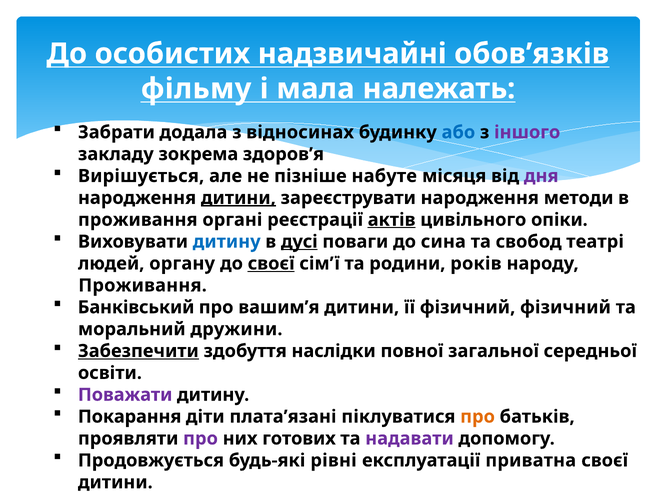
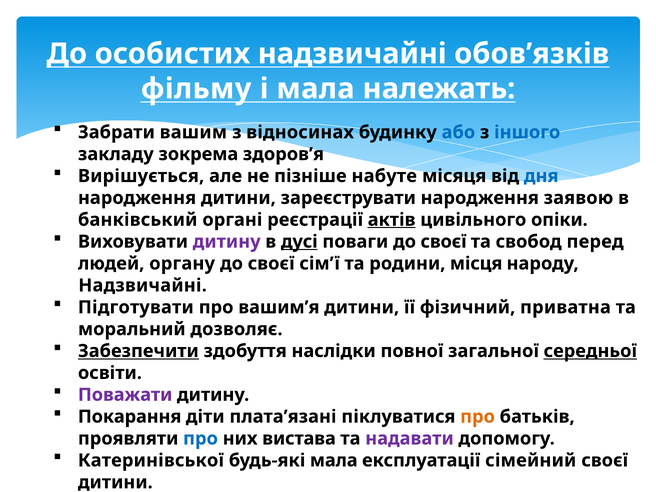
додала: додала -> вашим
іншого colour: purple -> blue
дня colour: purple -> blue
дитини at (238, 198) underline: present -> none
методи: методи -> заявою
проживання at (138, 220): проживання -> банківський
дитину at (227, 242) colour: blue -> purple
поваги до сина: сина -> своєї
театрі: театрі -> перед
своєї at (271, 264) underline: present -> none
років: років -> місця
Проживання at (143, 285): Проживання -> Надзвичайні
Банківський: Банківський -> Підготувати
фізичний фізичний: фізичний -> приватна
дружини: дружини -> дозволяє
середньої underline: none -> present
про at (201, 439) colour: purple -> blue
готових: готових -> вистава
Продовжується: Продовжується -> Катеринівської
будь-які рівні: рівні -> мала
приватна: приватна -> сімейний
